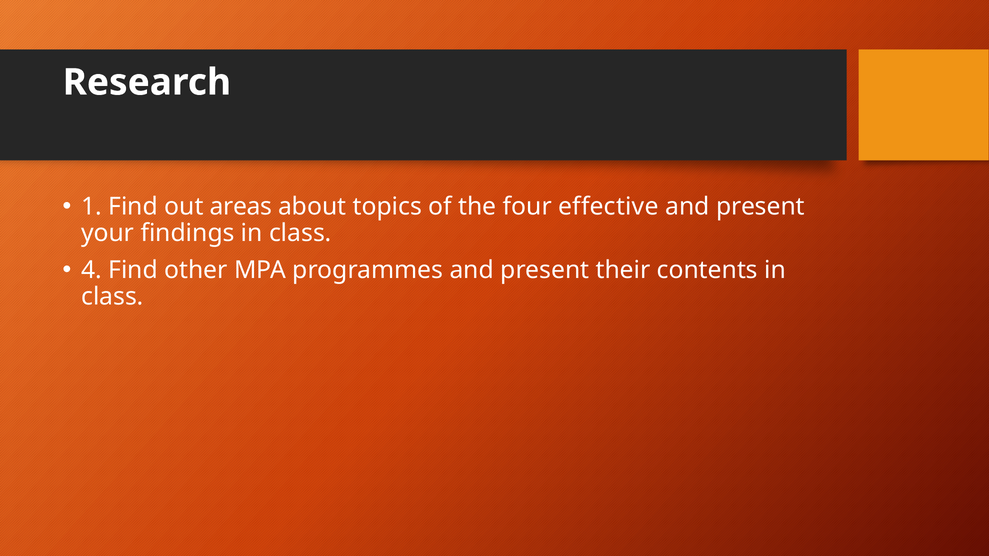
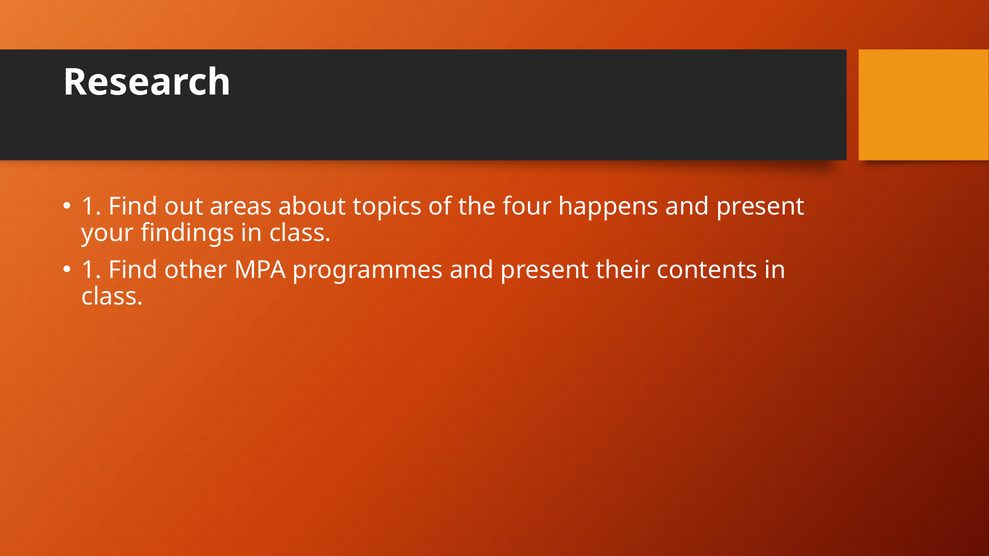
effective: effective -> happens
4 at (92, 270): 4 -> 1
